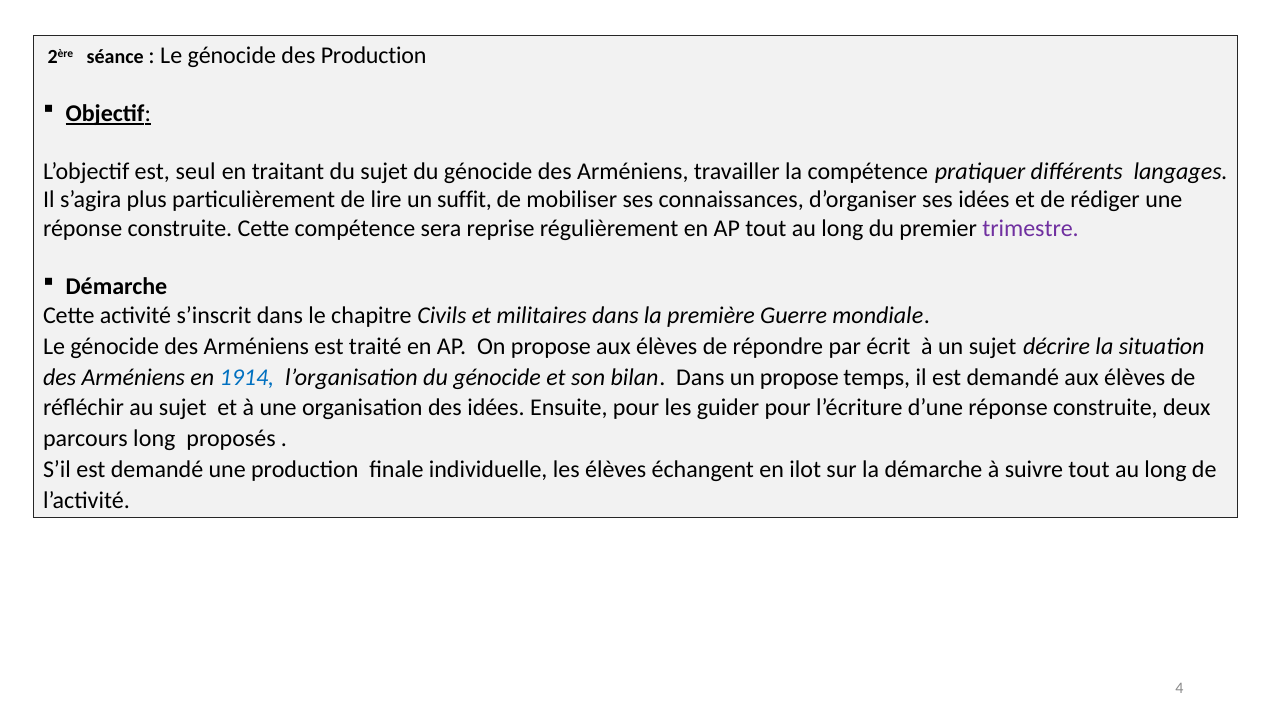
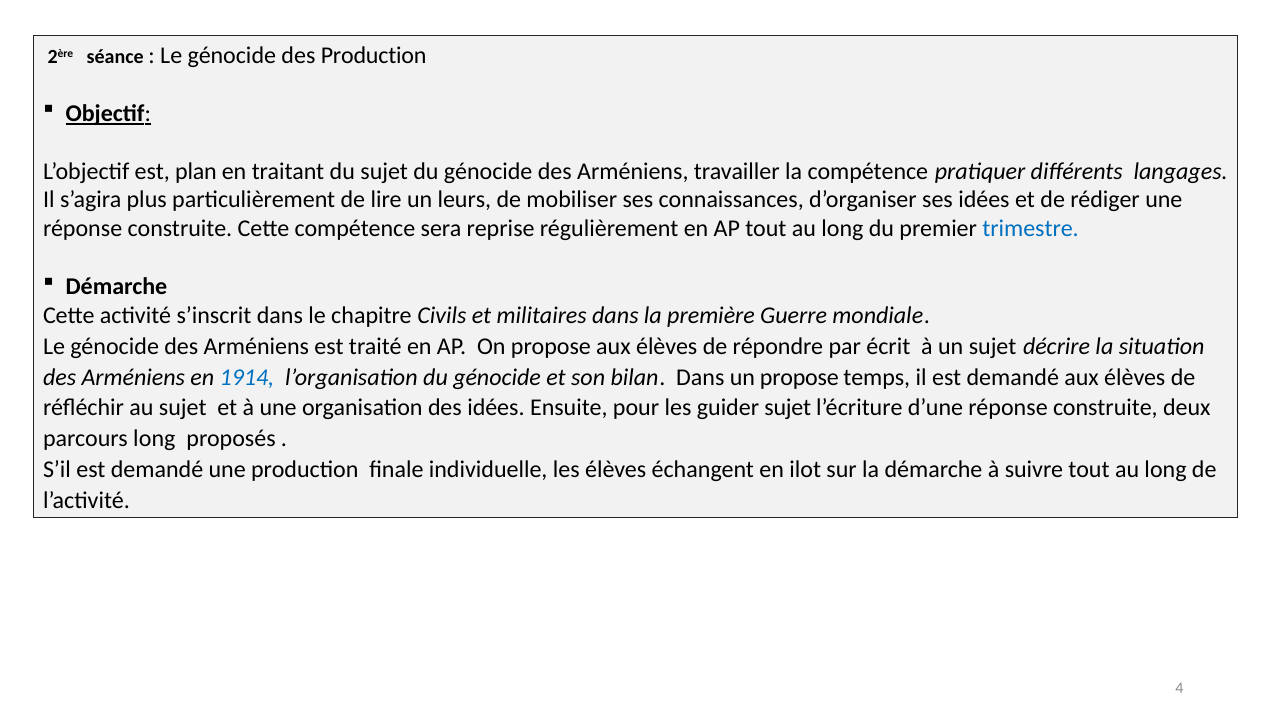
seul: seul -> plan
suffit: suffit -> leurs
trimestre colour: purple -> blue
guider pour: pour -> sujet
